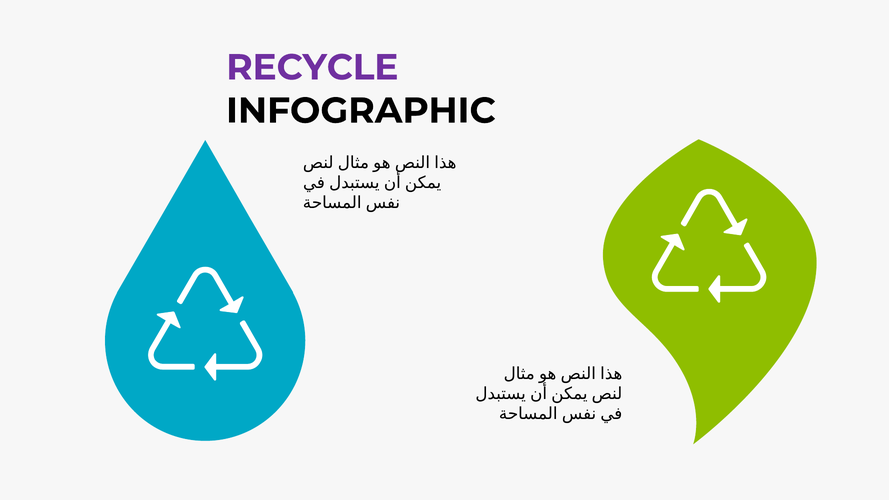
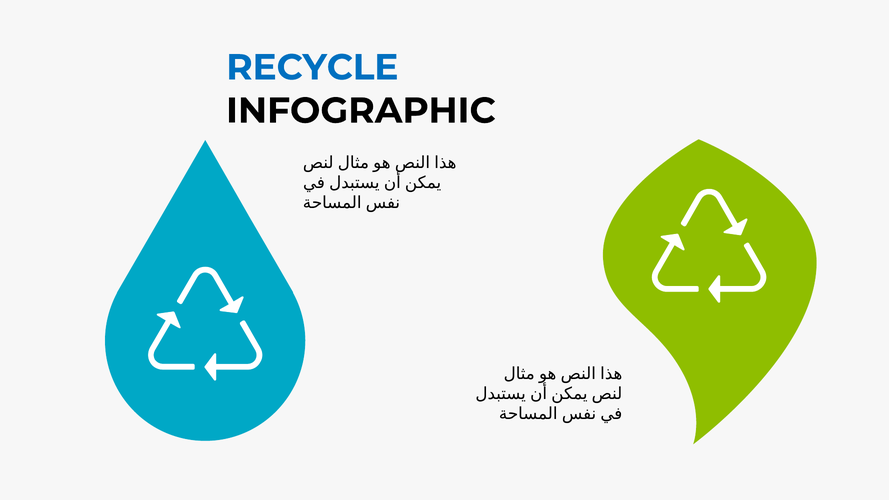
RECYCLE colour: purple -> blue
